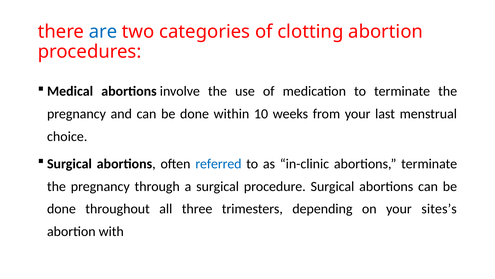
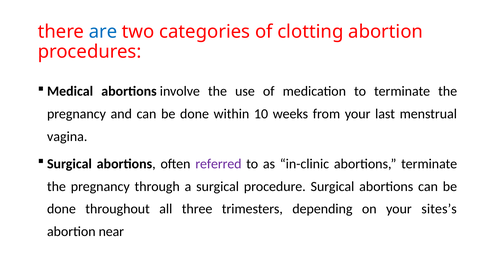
choice: choice -> vagina
referred colour: blue -> purple
with: with -> near
